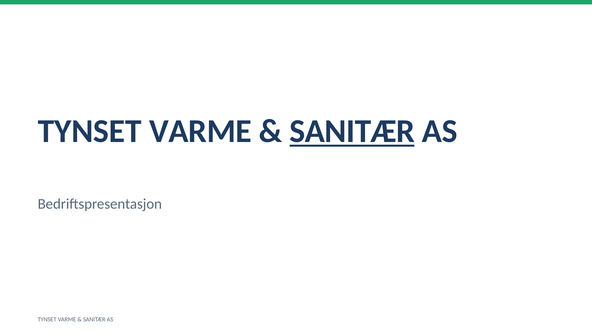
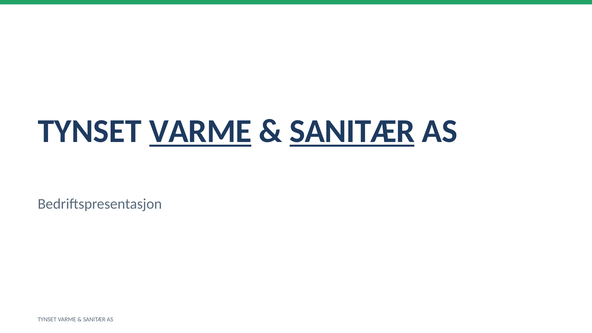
VARME at (200, 131) underline: none -> present
